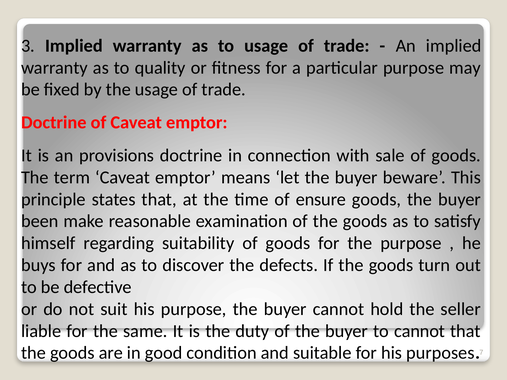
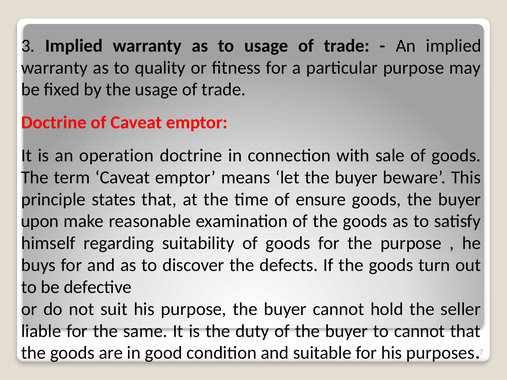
provisions: provisions -> operation
been: been -> upon
